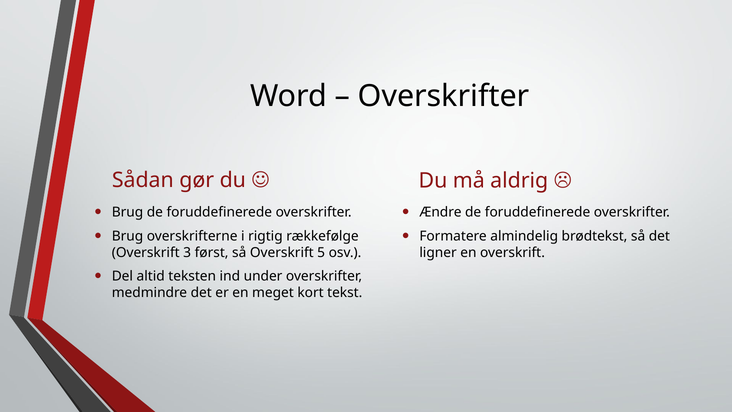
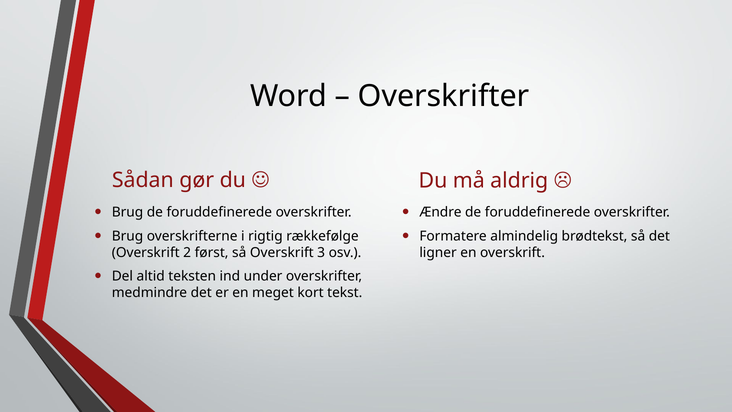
3: 3 -> 2
5: 5 -> 3
